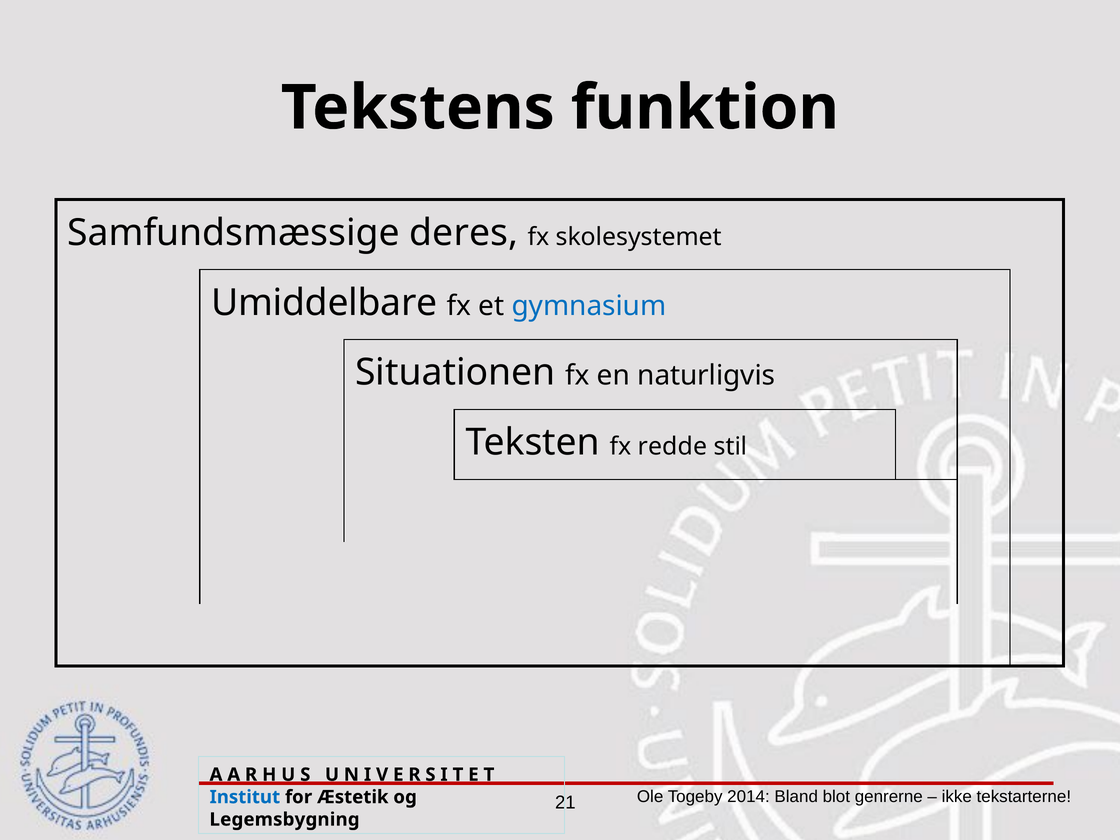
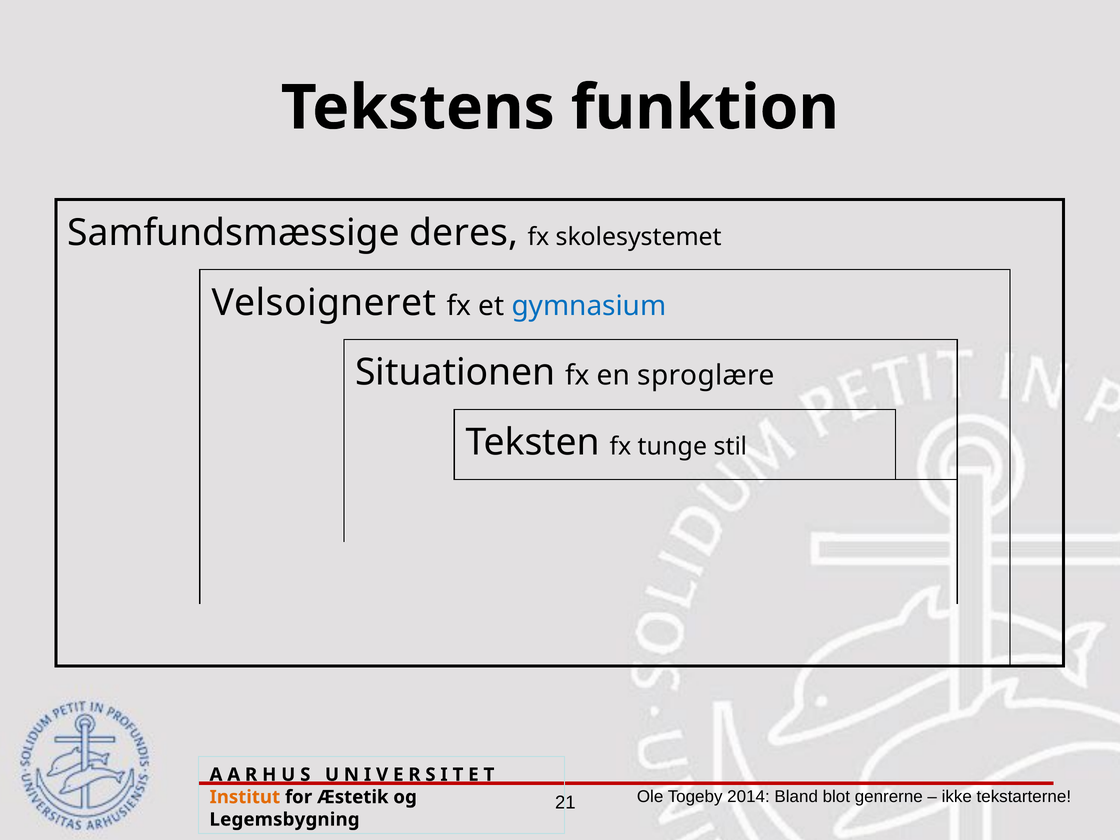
Umiddelbare: Umiddelbare -> Velsoigneret
naturligvis: naturligvis -> sproglære
redde: redde -> tunge
Institut colour: blue -> orange
